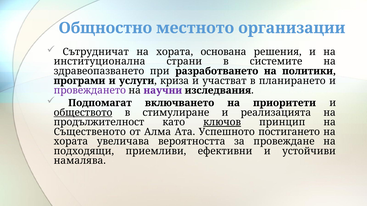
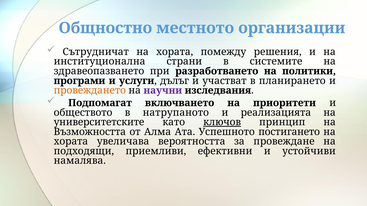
основана: основана -> помежду
криза: криза -> дълъг
провеждането colour: purple -> orange
обществото underline: present -> none
стимулиране: стимулиране -> натрупаното
продължителност: продължителност -> университетските
Същественото: Същественото -> Възможността
